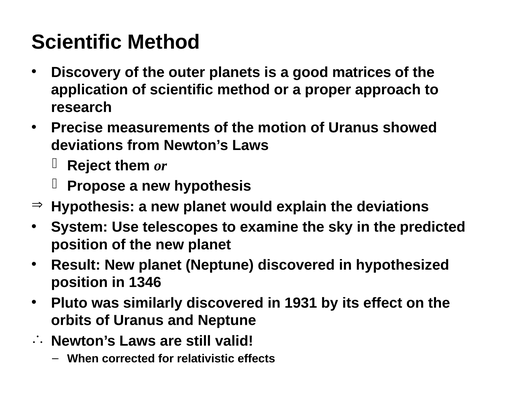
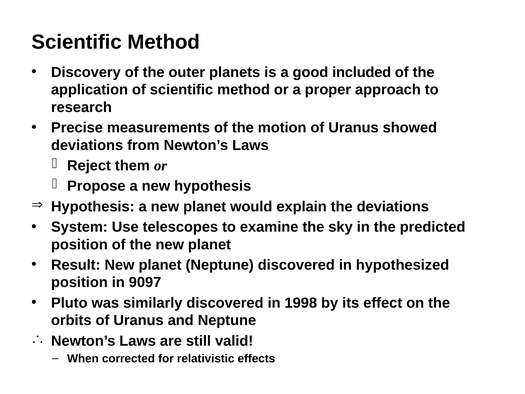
matrices: matrices -> included
1346: 1346 -> 9097
1931: 1931 -> 1998
